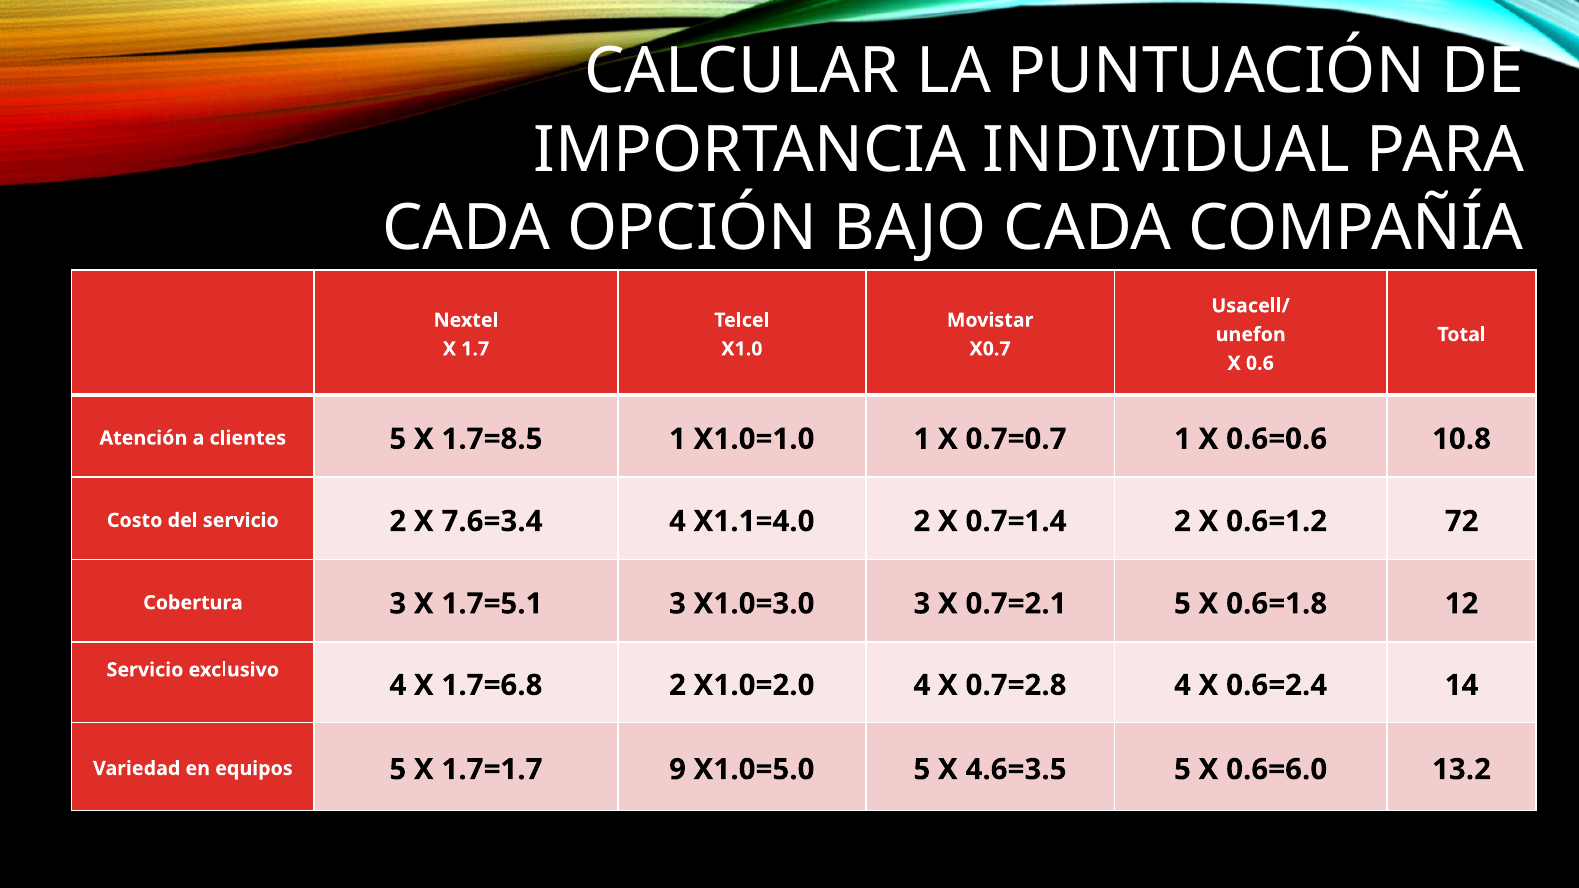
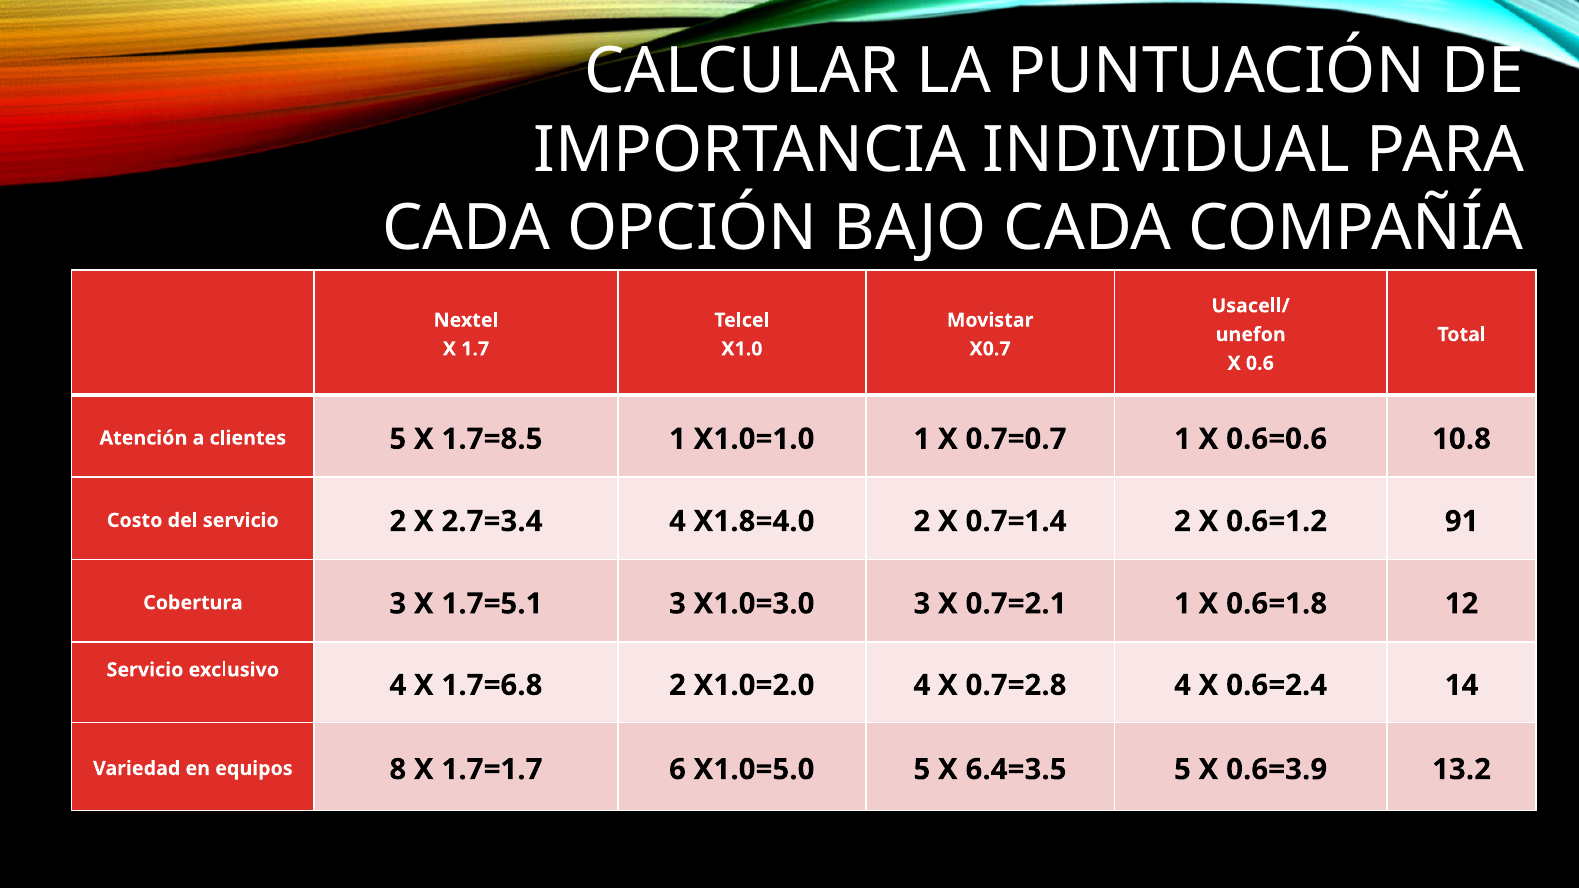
7.6=3.4: 7.6=3.4 -> 2.7=3.4
X1.1=4.0: X1.1=4.0 -> X1.8=4.0
72: 72 -> 91
0.7=2.1 5: 5 -> 1
equipos 5: 5 -> 8
9: 9 -> 6
4.6=3.5: 4.6=3.5 -> 6.4=3.5
0.6=6.0: 0.6=6.0 -> 0.6=3.9
